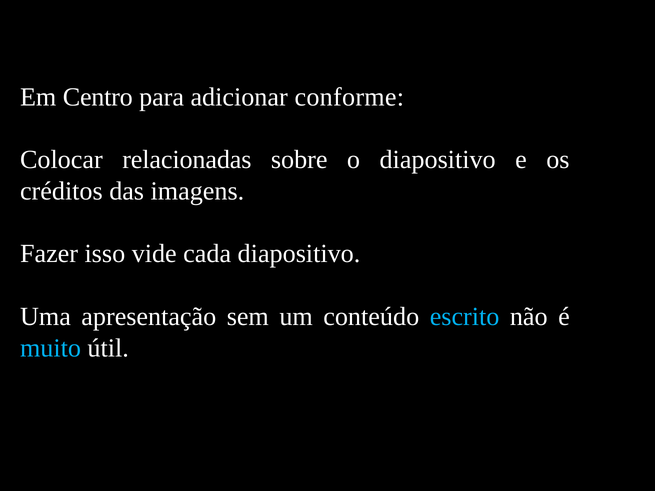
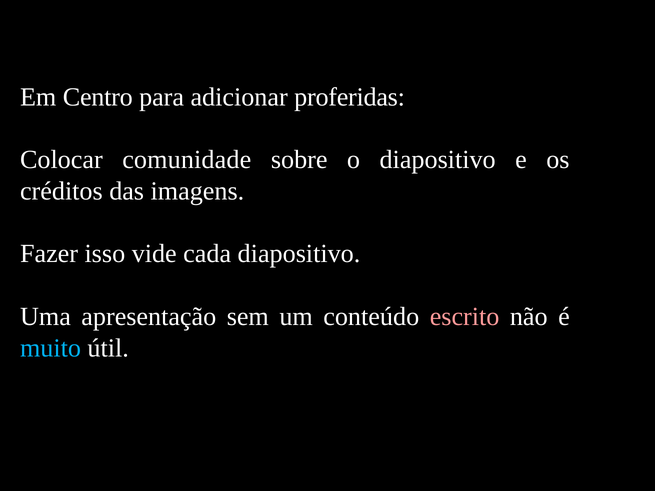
conforme: conforme -> proferidas
relacionadas: relacionadas -> comunidade
escrito colour: light blue -> pink
